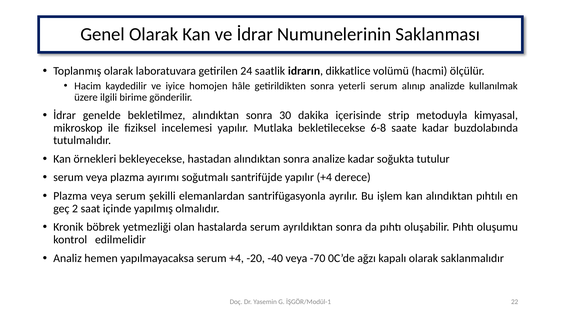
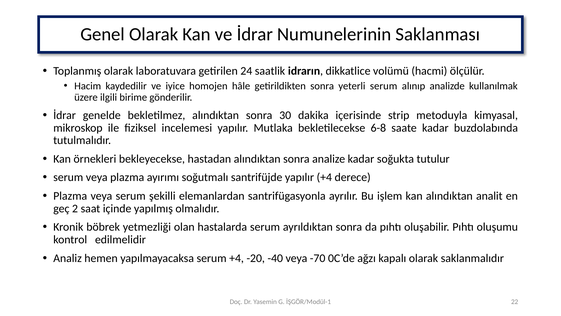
pıhtılı: pıhtılı -> analit
